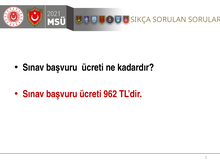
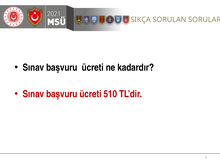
962: 962 -> 510
